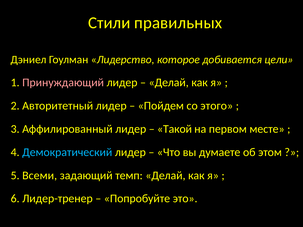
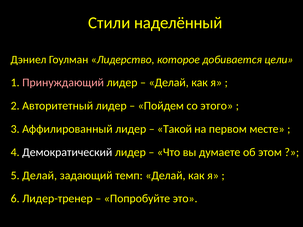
правильных: правильных -> наделённый
Демократический colour: light blue -> white
5 Всеми: Всеми -> Делай
